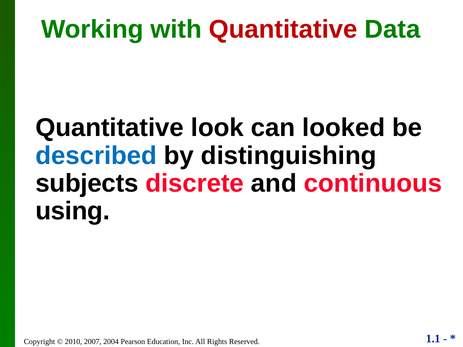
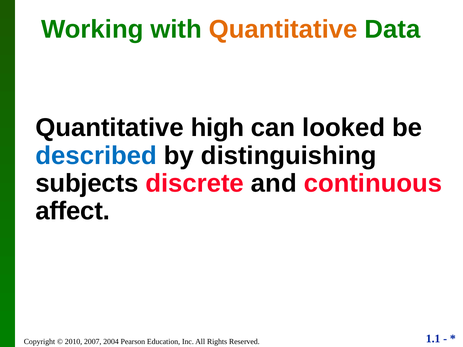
Quantitative at (283, 29) colour: red -> orange
look: look -> high
using: using -> affect
